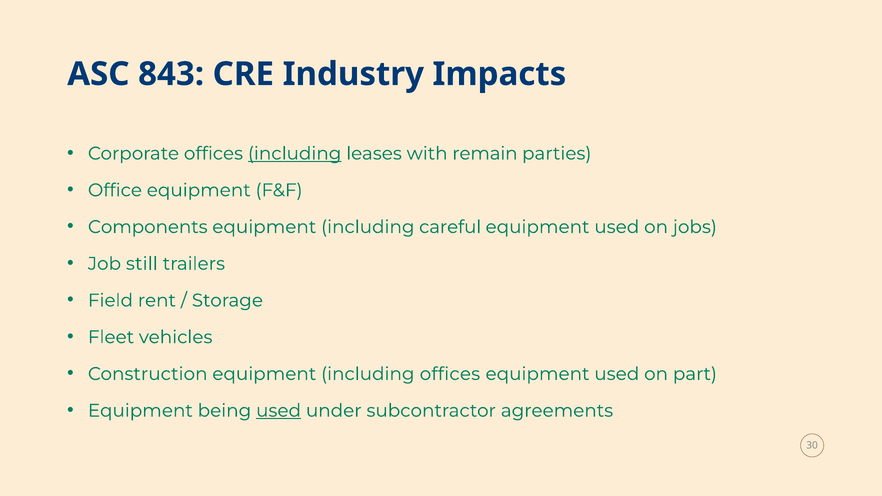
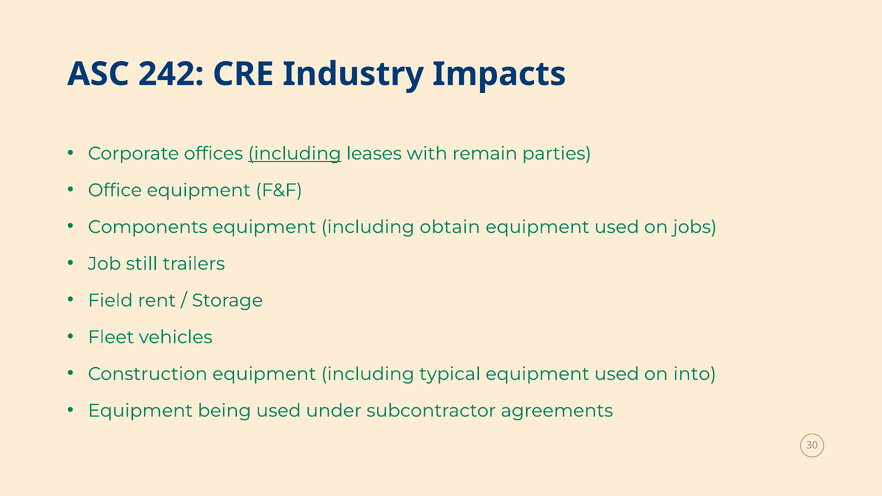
843: 843 -> 242
careful: careful -> obtain
including offices: offices -> typical
part: part -> into
used at (279, 411) underline: present -> none
